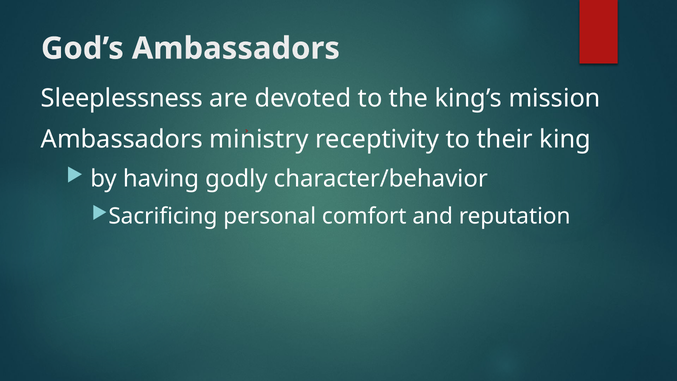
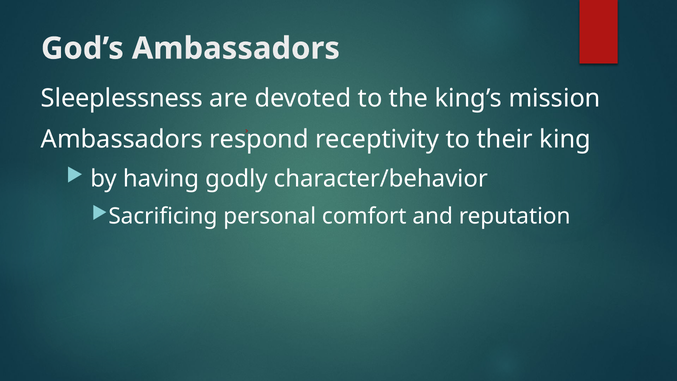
ministry: ministry -> respond
